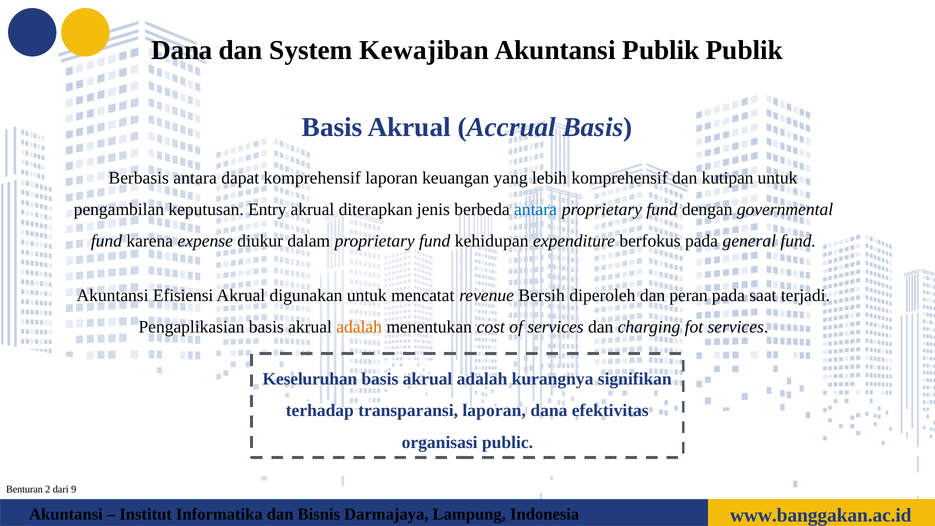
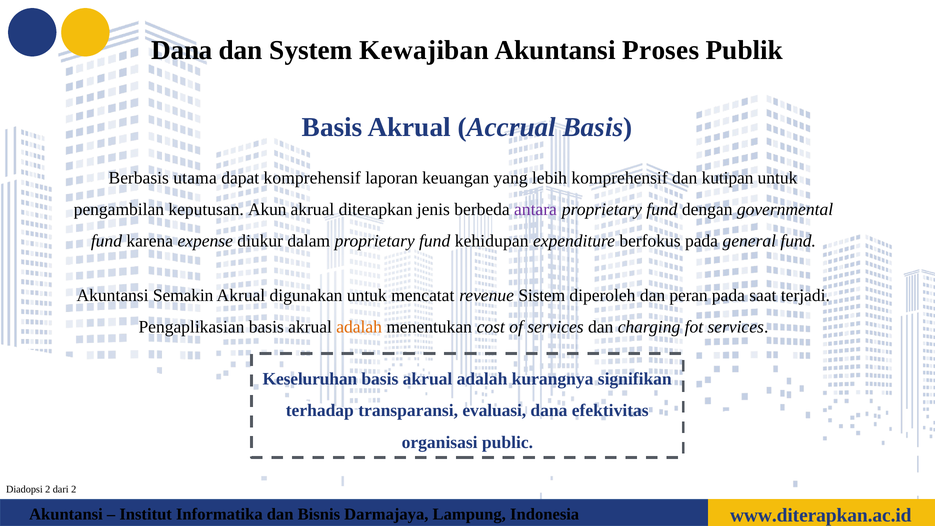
Akuntansi Publik: Publik -> Proses
Berbasis antara: antara -> utama
Entry: Entry -> Akun
antara at (535, 209) colour: blue -> purple
Efisiensi: Efisiensi -> Semakin
Bersih: Bersih -> Sistem
transparansi laporan: laporan -> evaluasi
Benturan: Benturan -> Diadopsi
dari 9: 9 -> 2
www.banggakan.ac.id: www.banggakan.ac.id -> www.diterapkan.ac.id
